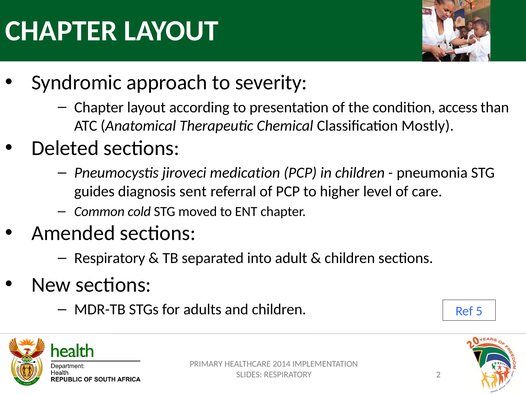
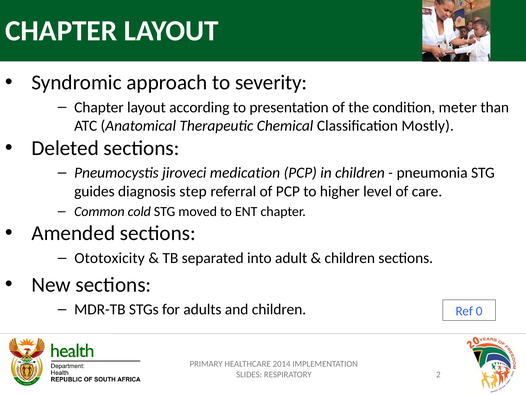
access: access -> meter
sent: sent -> step
Respiratory at (110, 258): Respiratory -> Ototoxicity
5: 5 -> 0
